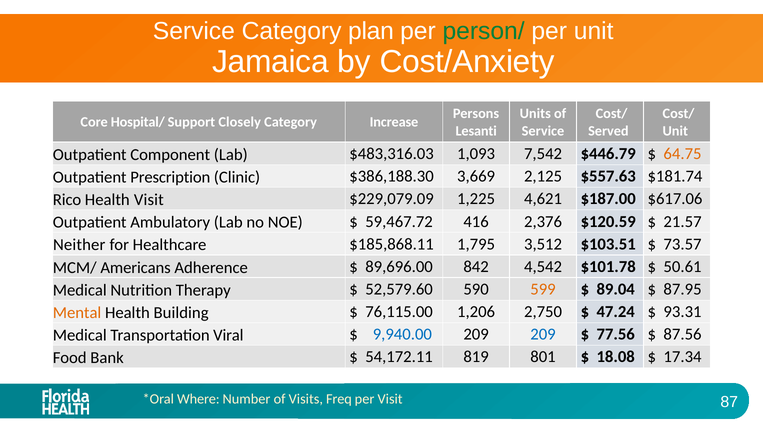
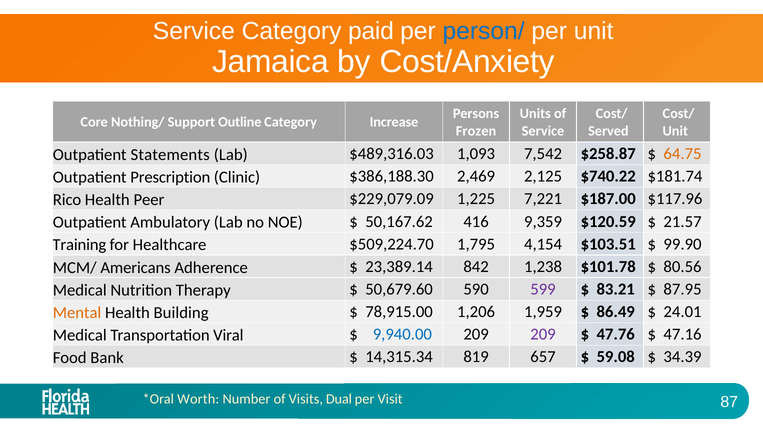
plan: plan -> paid
person/ colour: green -> blue
Hospital/: Hospital/ -> Nothing/
Closely: Closely -> Outline
Lesanti: Lesanti -> Frozen
Component: Component -> Statements
$483,316.03: $483,316.03 -> $489,316.03
$446.79: $446.79 -> $258.87
3,669: 3,669 -> 2,469
$557.63: $557.63 -> $740.22
Health Visit: Visit -> Peer
4,621: 4,621 -> 7,221
$617.06: $617.06 -> $117.96
59,467.72: 59,467.72 -> 50,167.62
2,376: 2,376 -> 9,359
Neither: Neither -> Training
$185,868.11: $185,868.11 -> $509,224.70
3,512: 3,512 -> 4,154
73.57: 73.57 -> 99.90
89,696.00: 89,696.00 -> 23,389.14
4,542: 4,542 -> 1,238
50.61: 50.61 -> 80.56
52,579.60: 52,579.60 -> 50,679.60
599 colour: orange -> purple
89.04: 89.04 -> 83.21
76,115.00: 76,115.00 -> 78,915.00
2,750: 2,750 -> 1,959
47.24: 47.24 -> 86.49
93.31: 93.31 -> 24.01
209 at (543, 334) colour: blue -> purple
77.56: 77.56 -> 47.76
87.56: 87.56 -> 47.16
54,172.11: 54,172.11 -> 14,315.34
801: 801 -> 657
18.08: 18.08 -> 59.08
17.34: 17.34 -> 34.39
Where: Where -> Worth
Freq: Freq -> Dual
